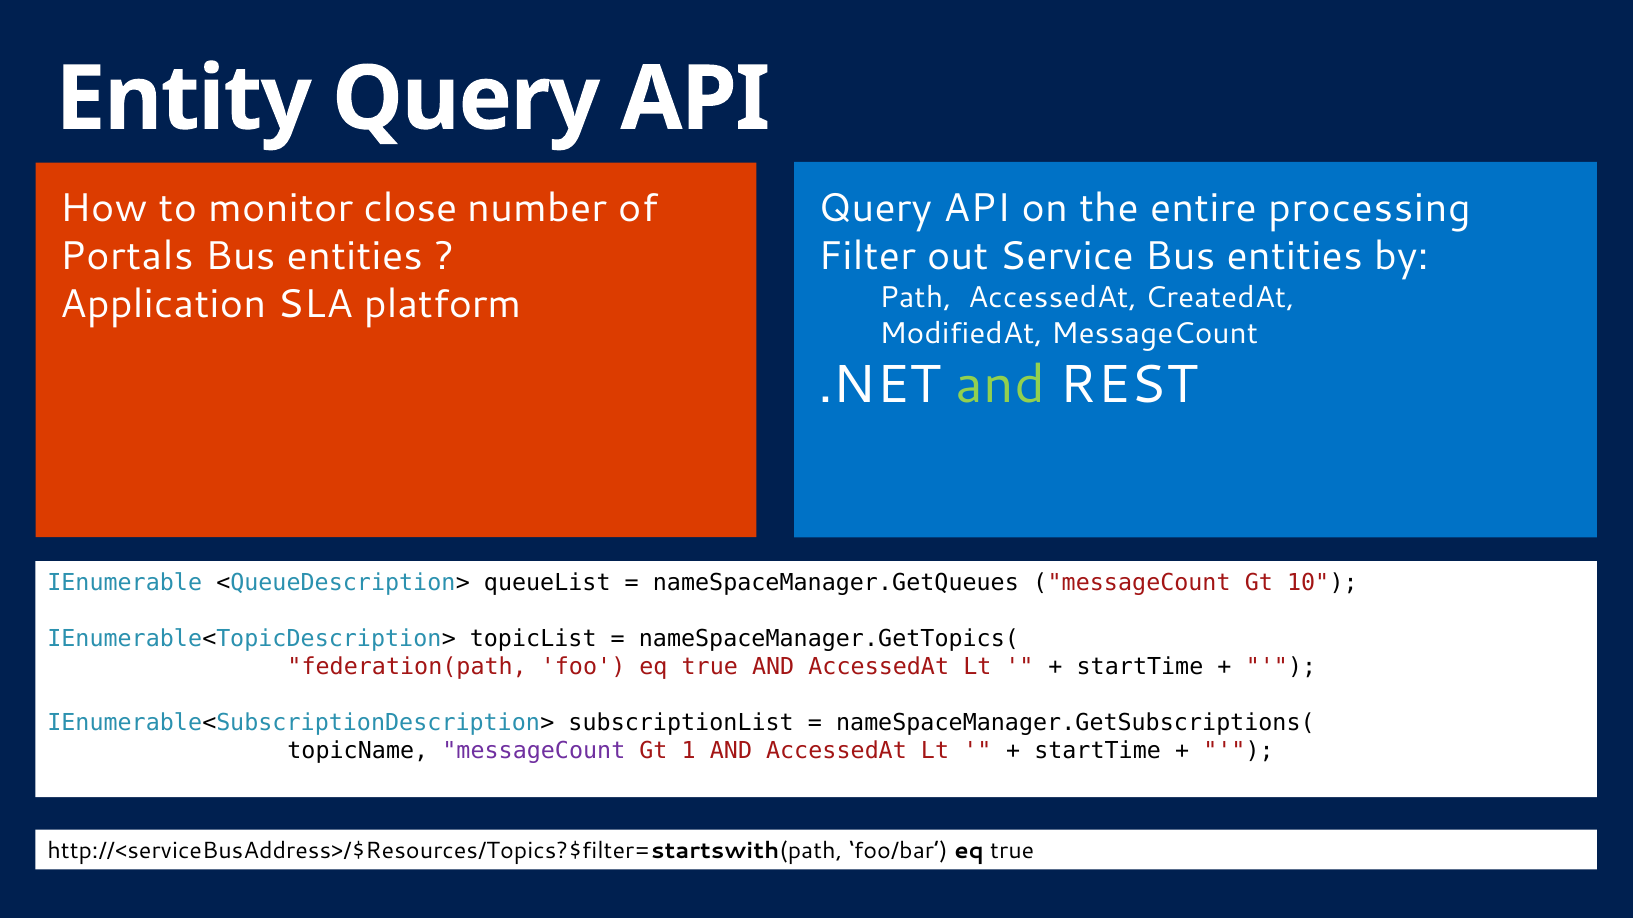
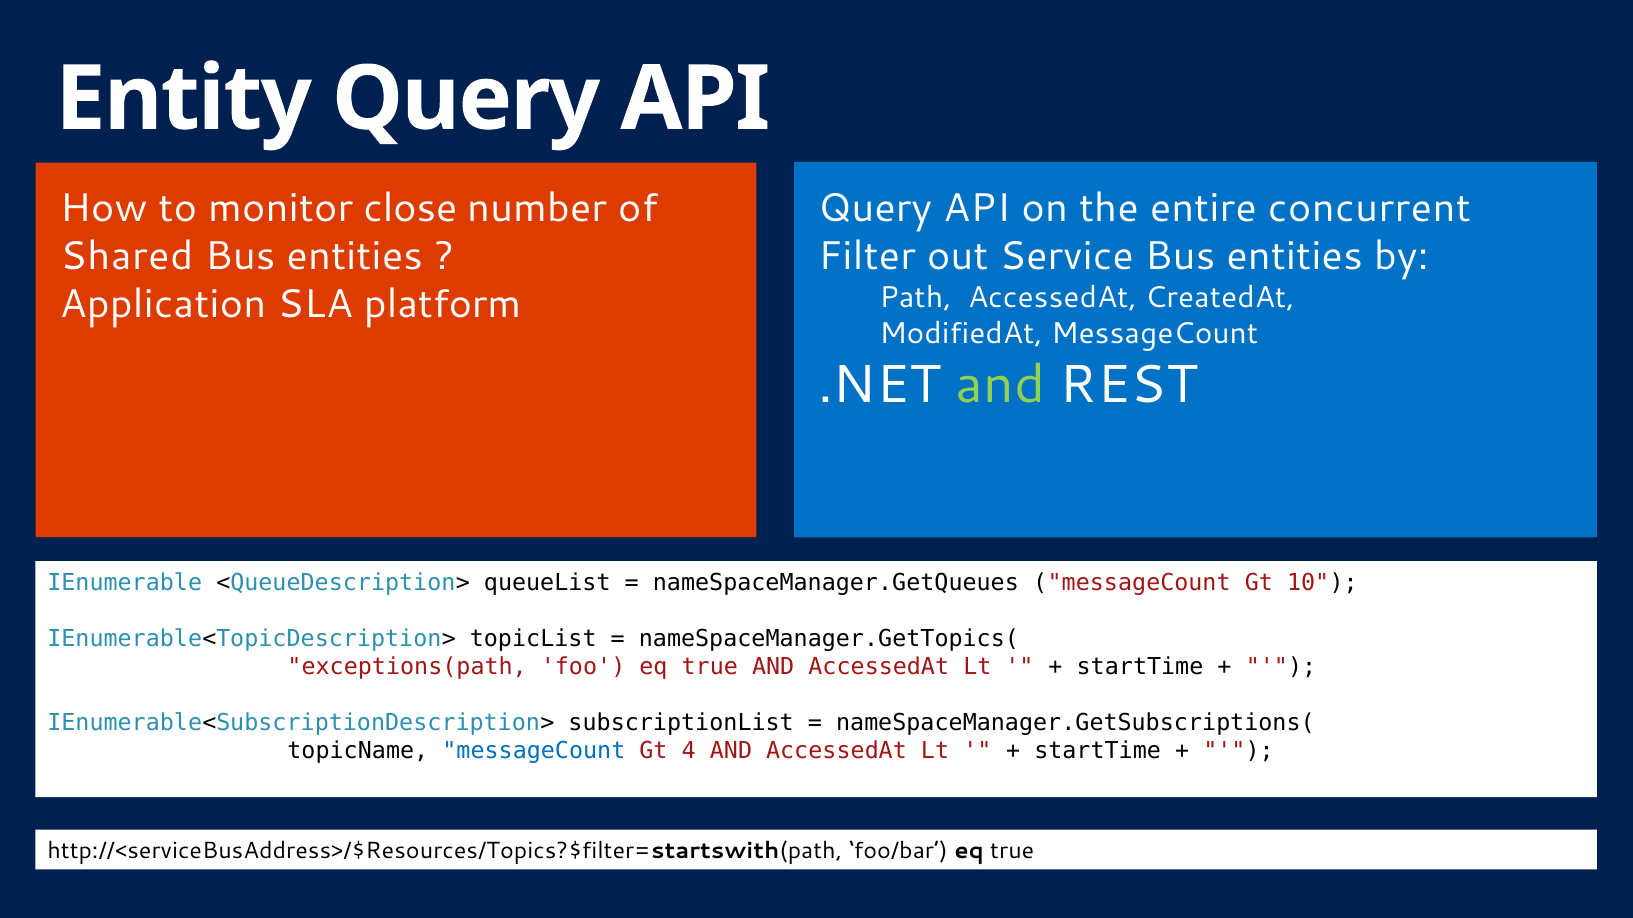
processing: processing -> concurrent
Portals: Portals -> Shared
federation(path: federation(path -> exceptions(path
messageCount at (534, 751) colour: purple -> blue
1: 1 -> 4
